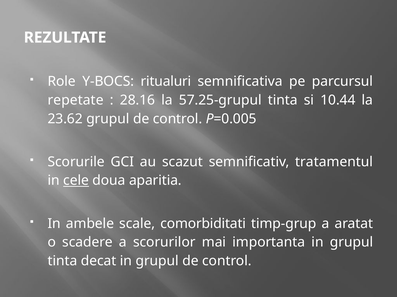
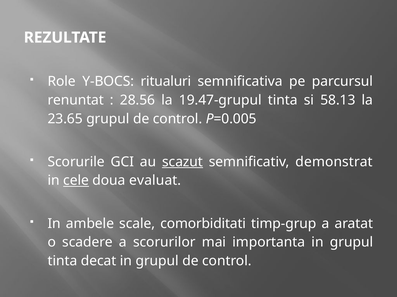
repetate: repetate -> renuntat
28.16: 28.16 -> 28.56
57.25-grupul: 57.25-grupul -> 19.47-grupul
10.44: 10.44 -> 58.13
23.62: 23.62 -> 23.65
scazut underline: none -> present
tratamentul: tratamentul -> demonstrat
aparitia: aparitia -> evaluat
